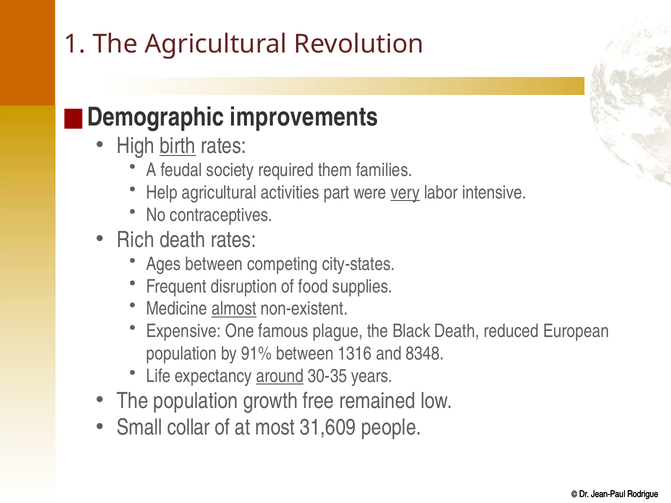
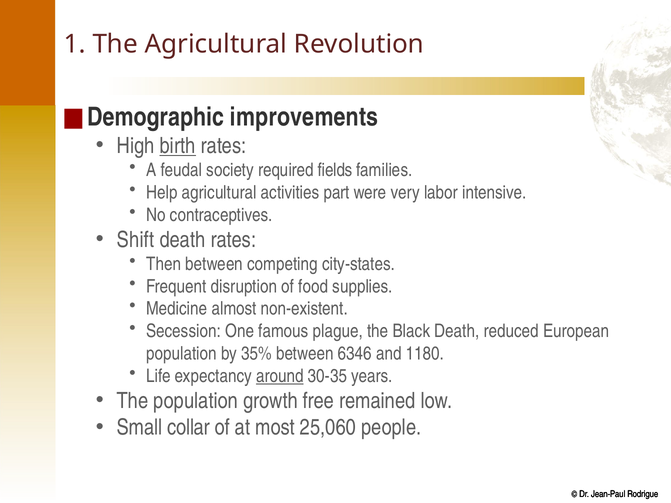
them: them -> fields
very underline: present -> none
Rich: Rich -> Shift
Ages: Ages -> Then
almost underline: present -> none
Expensive: Expensive -> Secession
91%: 91% -> 35%
1316: 1316 -> 6346
8348: 8348 -> 1180
31,609: 31,609 -> 25,060
